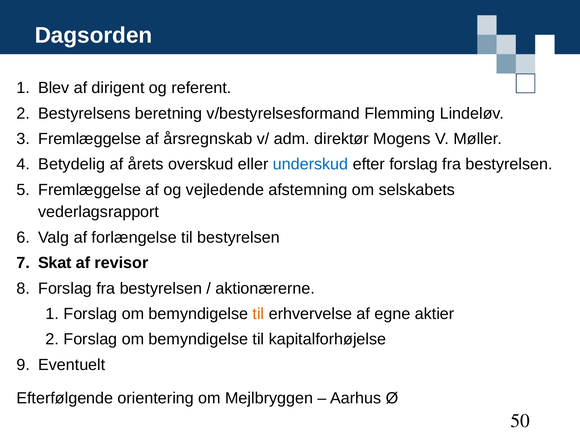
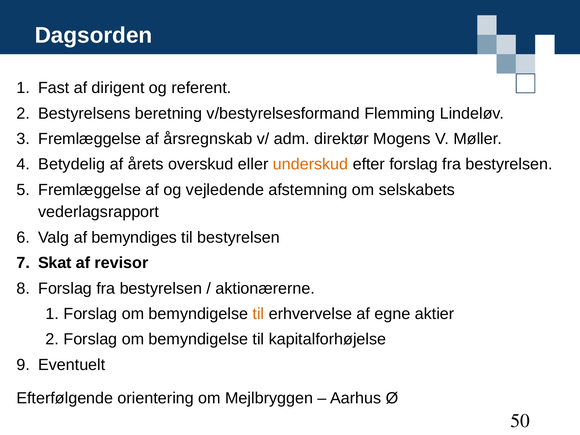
Blev: Blev -> Fast
underskud colour: blue -> orange
forlængelse: forlængelse -> bemyndiges
